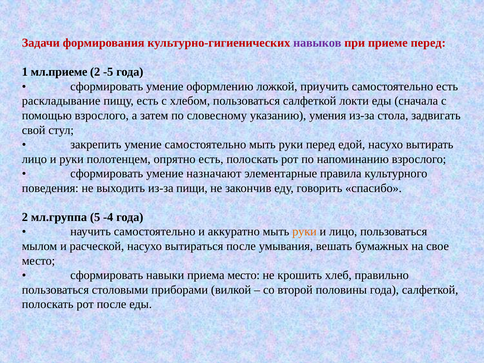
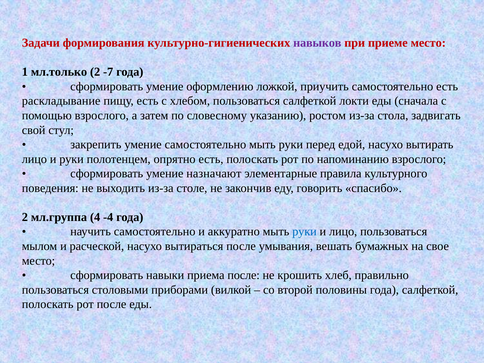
приеме перед: перед -> место
мл.приеме: мл.приеме -> мл.только
-5: -5 -> -7
умения: умения -> ростом
пищи: пищи -> столе
5: 5 -> 4
руки at (304, 232) colour: orange -> blue
приема место: место -> после
